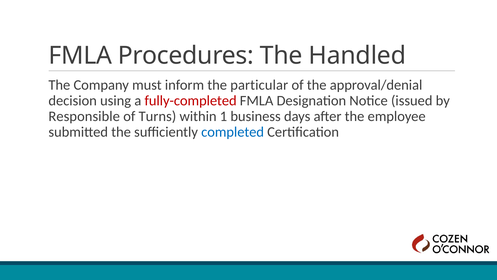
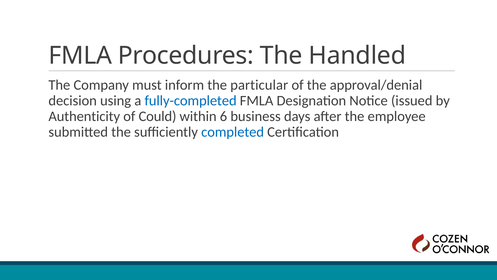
fully-completed colour: red -> blue
Responsible: Responsible -> Authenticity
Turns: Turns -> Could
1: 1 -> 6
